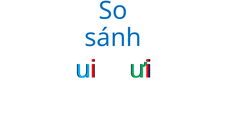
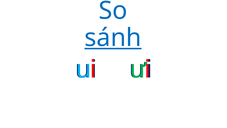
sánh underline: none -> present
